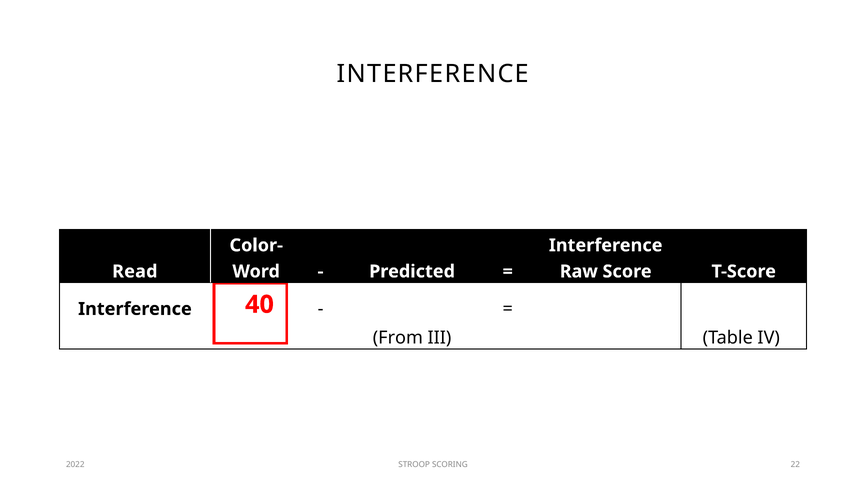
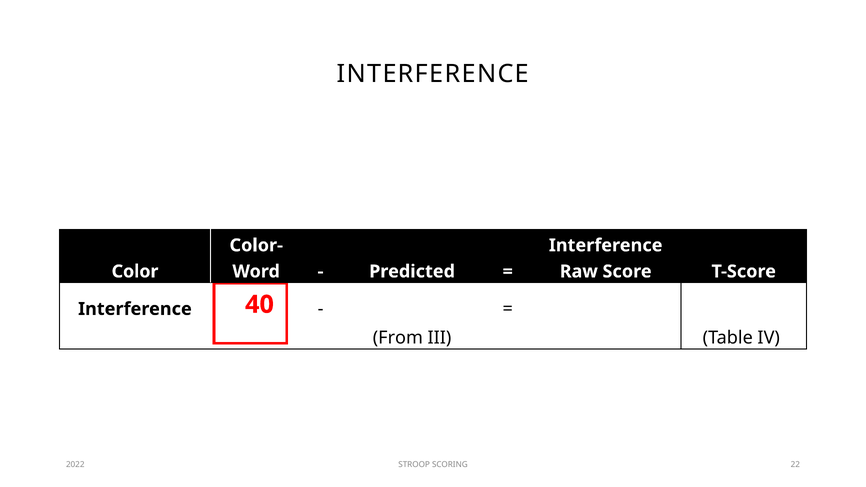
Read: Read -> Color
